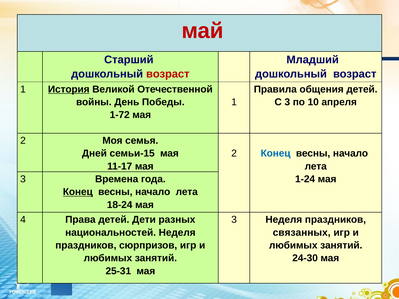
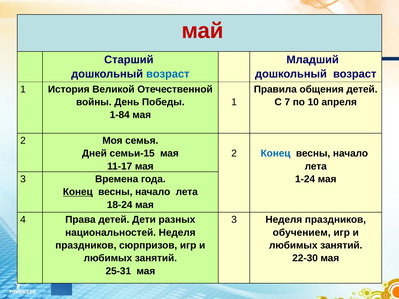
возраст at (168, 74) colour: red -> blue
История underline: present -> none
С 3: 3 -> 7
1-72: 1-72 -> 1-84
связанных: связанных -> обучением
24-30: 24-30 -> 22-30
